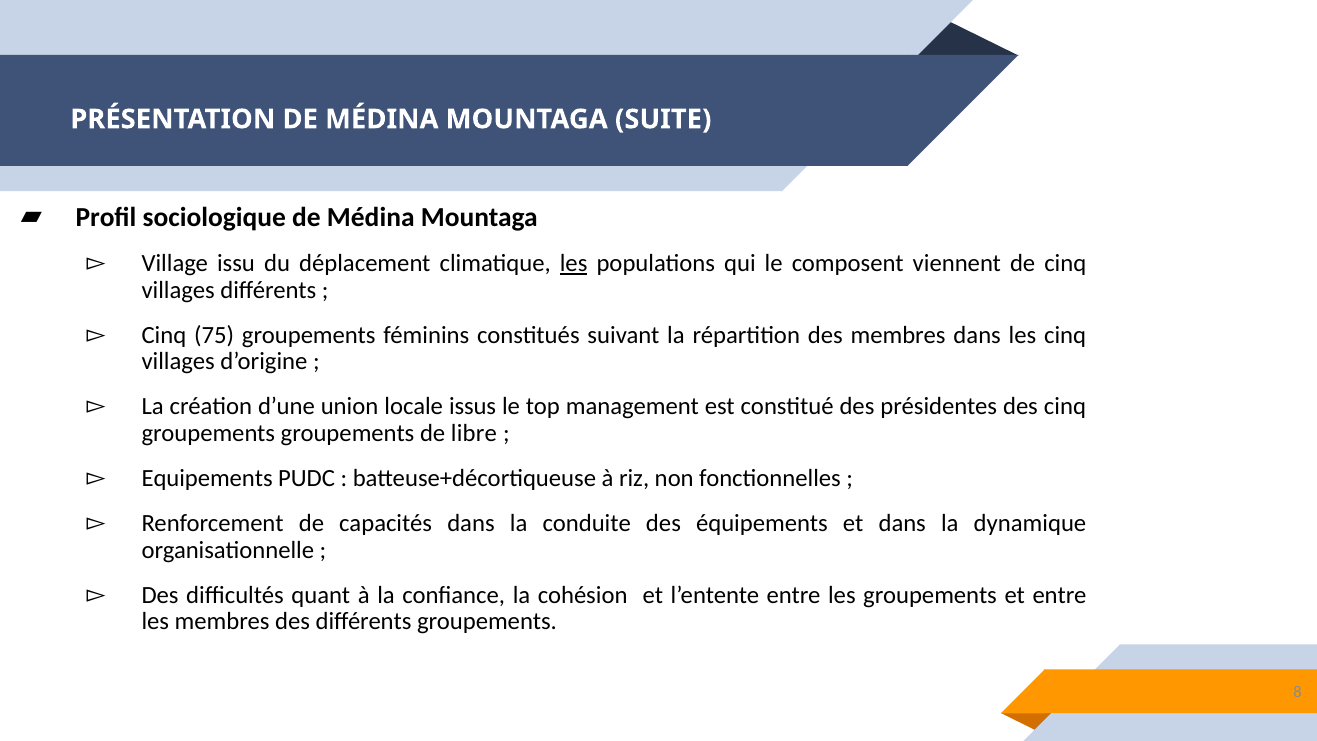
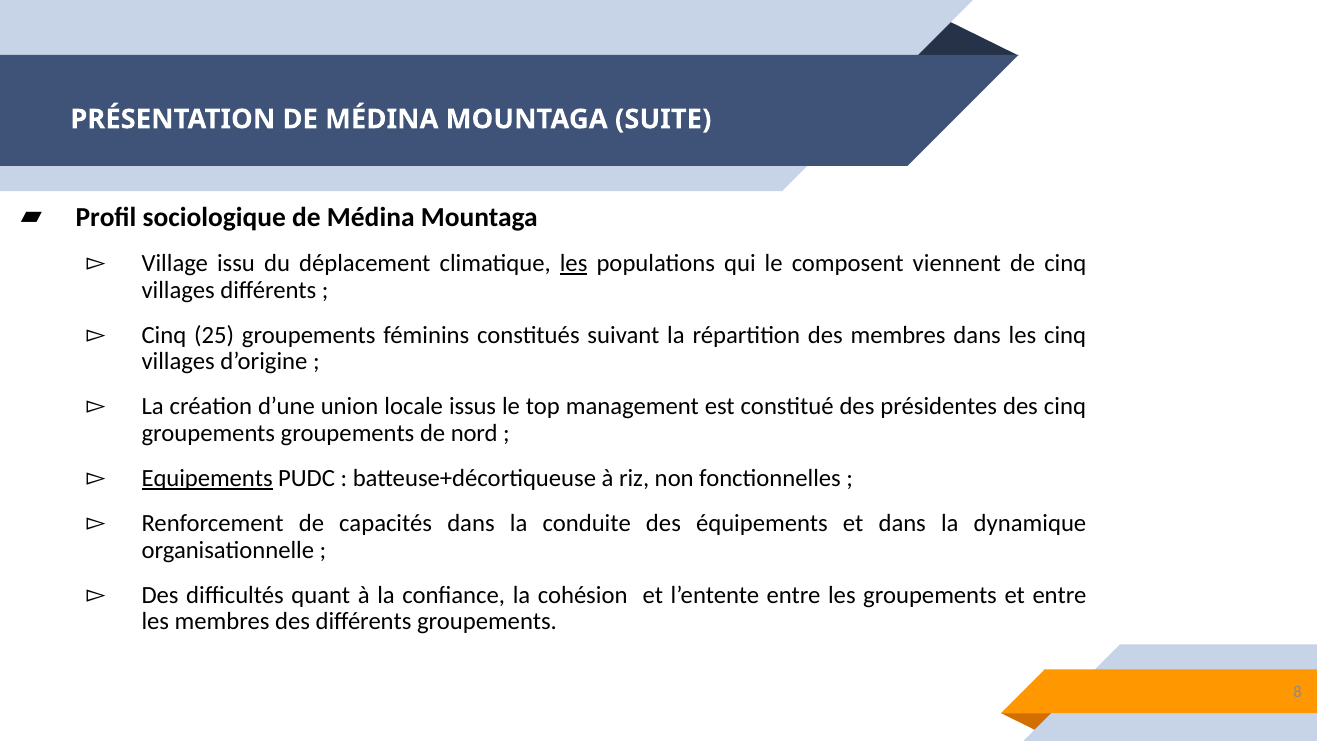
75: 75 -> 25
libre: libre -> nord
Equipements underline: none -> present
